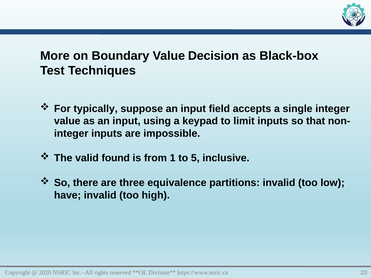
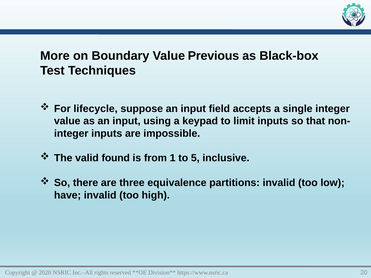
Decision: Decision -> Previous
typically: typically -> lifecycle
